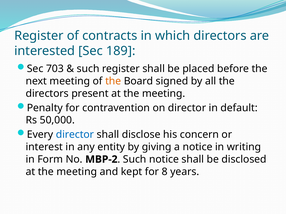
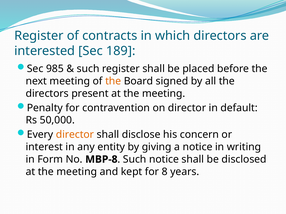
703: 703 -> 985
director at (75, 135) colour: blue -> orange
MBP-2: MBP-2 -> MBP-8
